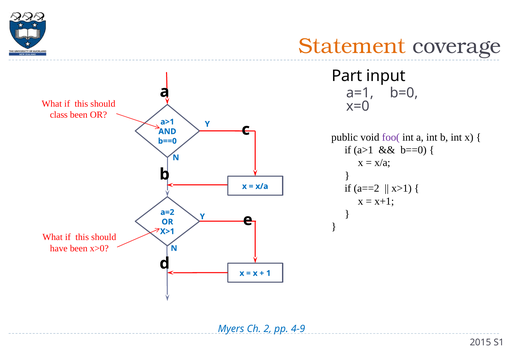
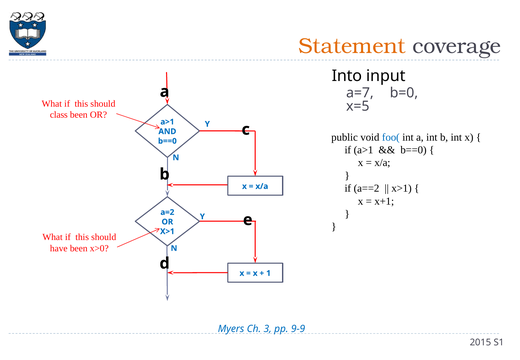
Part: Part -> Into
a=1: a=1 -> a=7
x=0: x=0 -> x=5
foo( colour: purple -> blue
2: 2 -> 3
4-9: 4-9 -> 9-9
